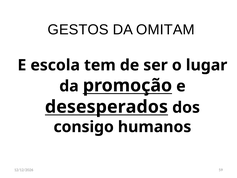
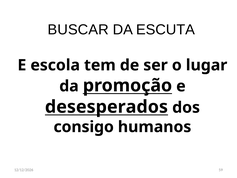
GESTOS: GESTOS -> BUSCAR
OMITAM: OMITAM -> ESCUTA
